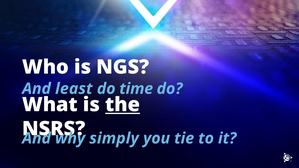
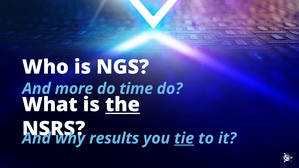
least: least -> more
simply: simply -> results
tie underline: none -> present
